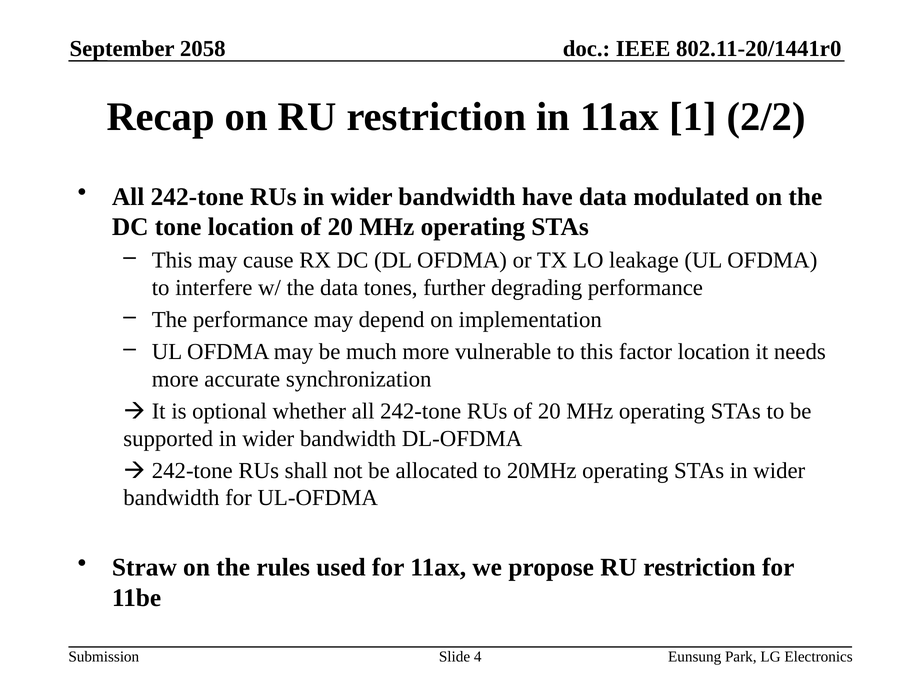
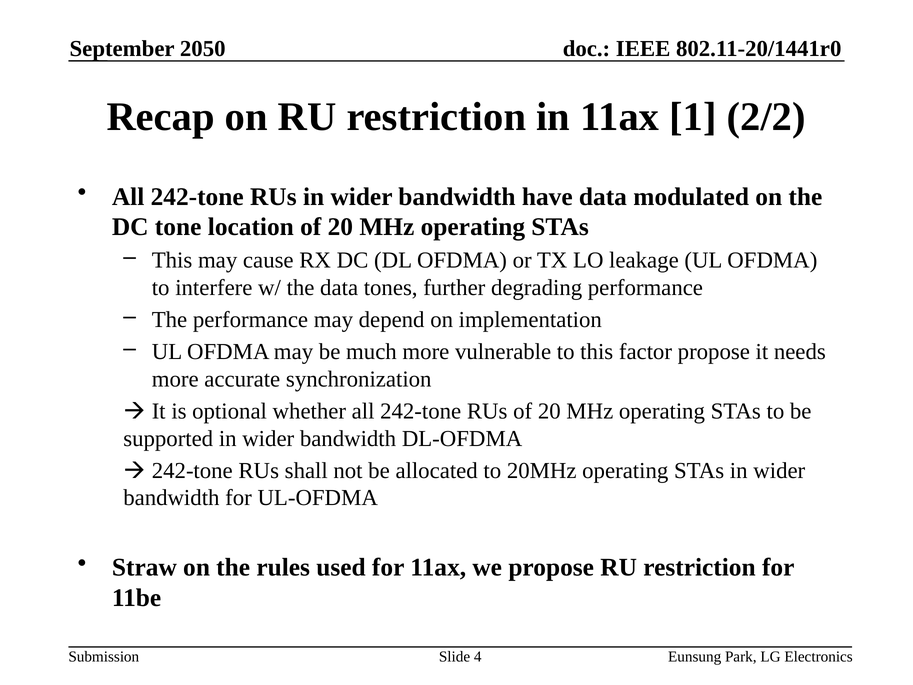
2058: 2058 -> 2050
factor location: location -> propose
